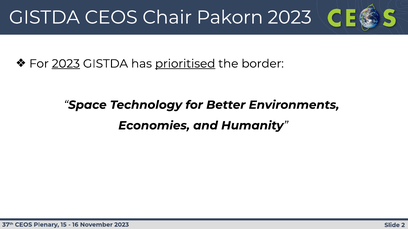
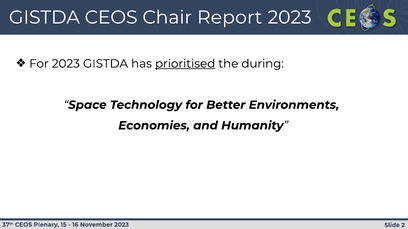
Pakorn: Pakorn -> Report
2023 at (66, 64) underline: present -> none
border: border -> during
